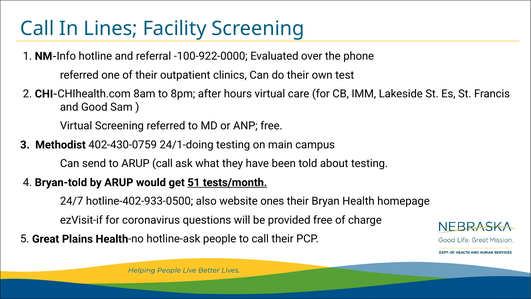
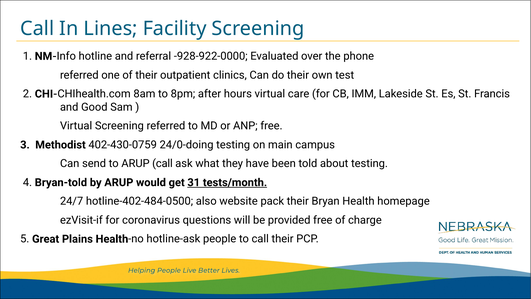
-100-922-0000: -100-922-0000 -> -928-922-0000
24/1-doing: 24/1-doing -> 24/0-doing
51: 51 -> 31
hotline-402-933-0500: hotline-402-933-0500 -> hotline-402-484-0500
ones: ones -> pack
